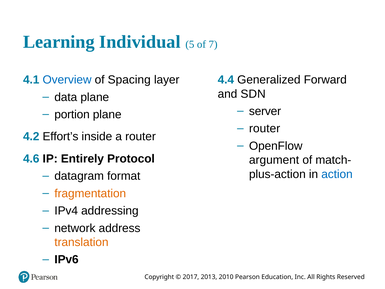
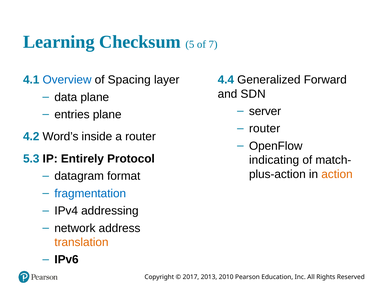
Individual: Individual -> Checksum
portion: portion -> entries
Effort’s: Effort’s -> Word’s
4.6: 4.6 -> 5.3
argument: argument -> indicating
action colour: blue -> orange
fragmentation colour: orange -> blue
